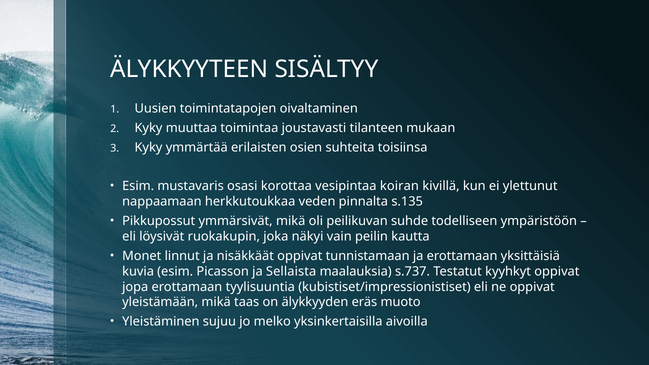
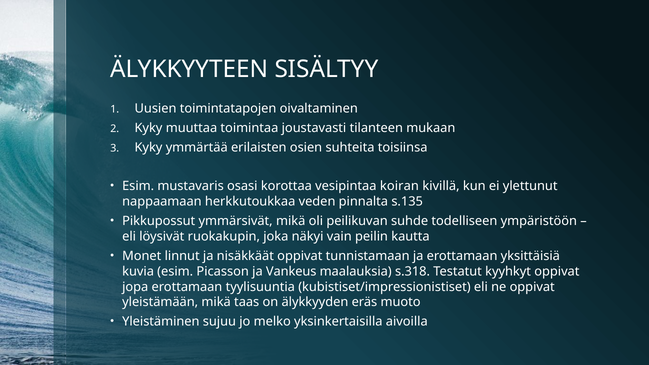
Sellaista: Sellaista -> Vankeus
s.737: s.737 -> s.318
